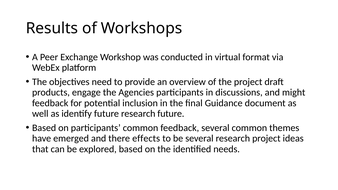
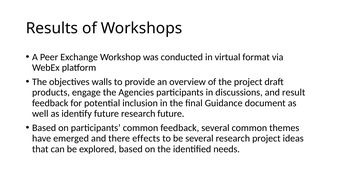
need: need -> walls
might: might -> result
